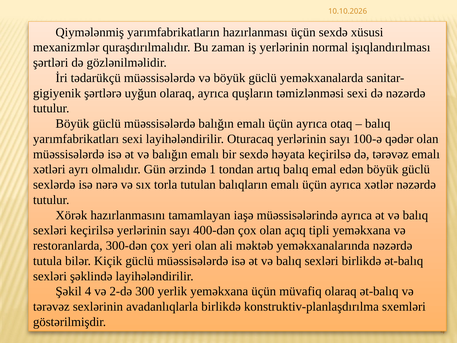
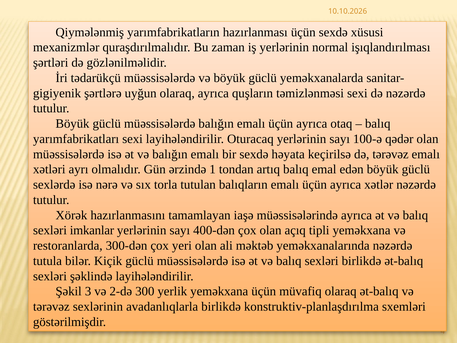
sexləri keçirilsə: keçirilsə -> imkanlar
Şəkil 4: 4 -> 3
